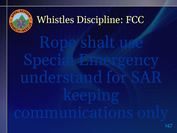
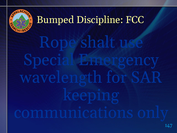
Whistles: Whistles -> Bumped
understand: understand -> wavelength
